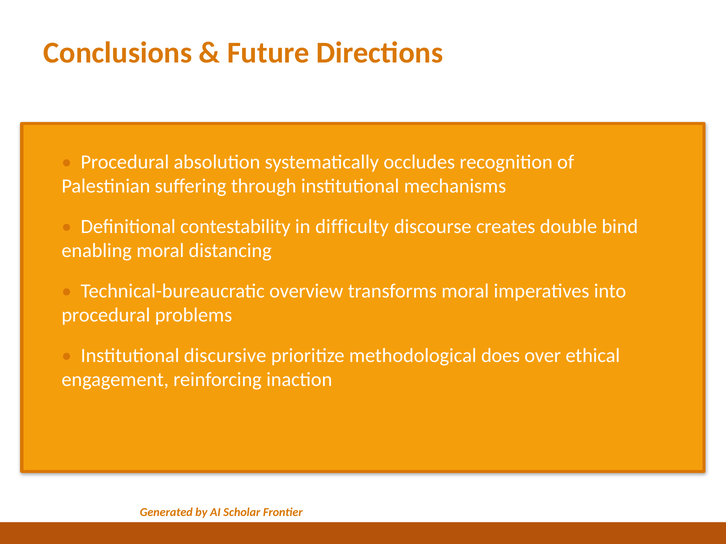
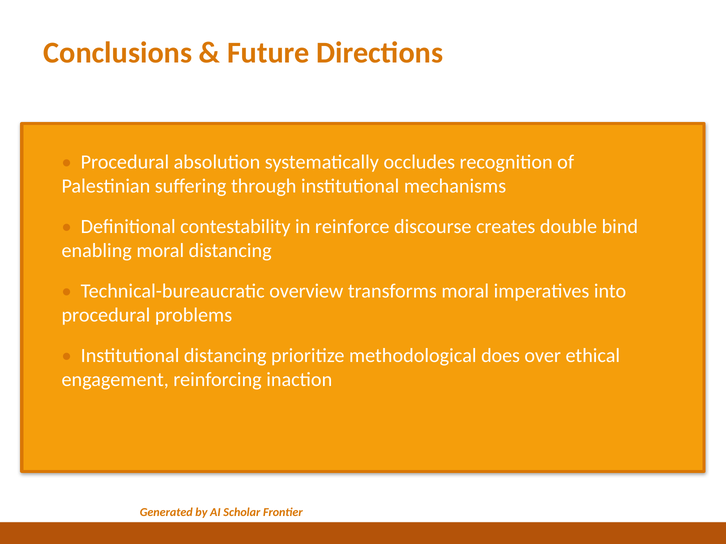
difficulty: difficulty -> reinforce
Institutional discursive: discursive -> distancing
